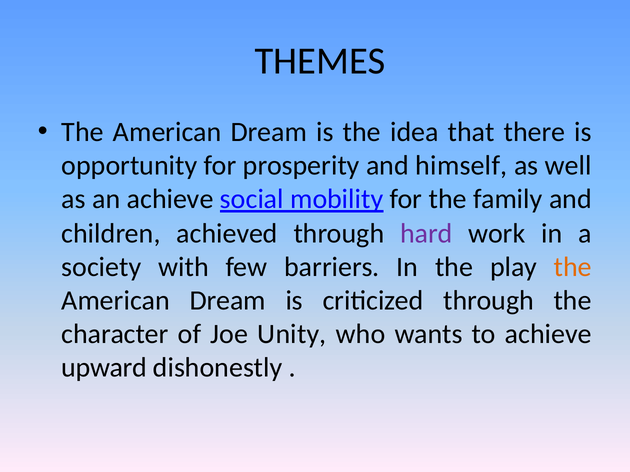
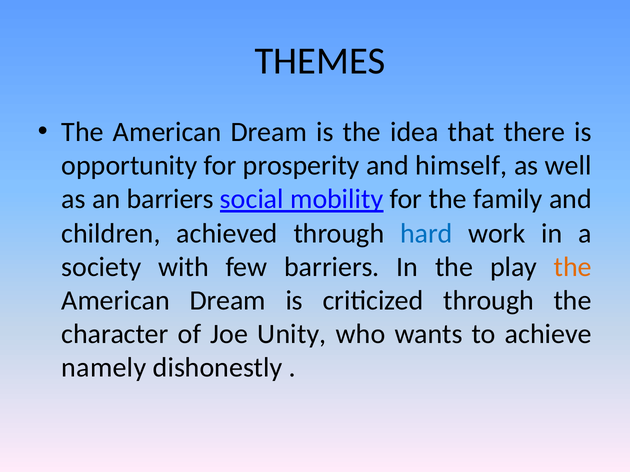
an achieve: achieve -> barriers
hard colour: purple -> blue
upward: upward -> namely
